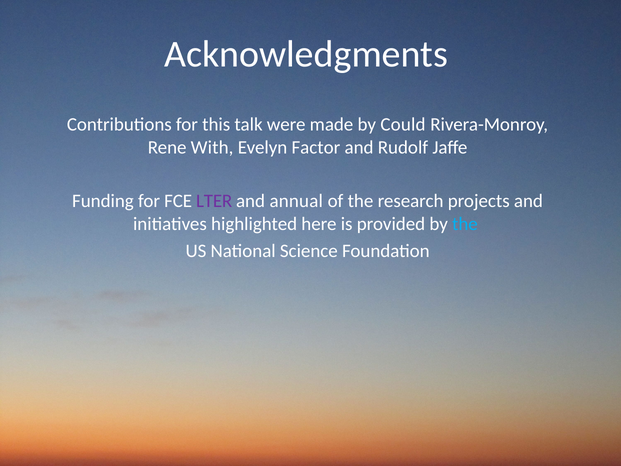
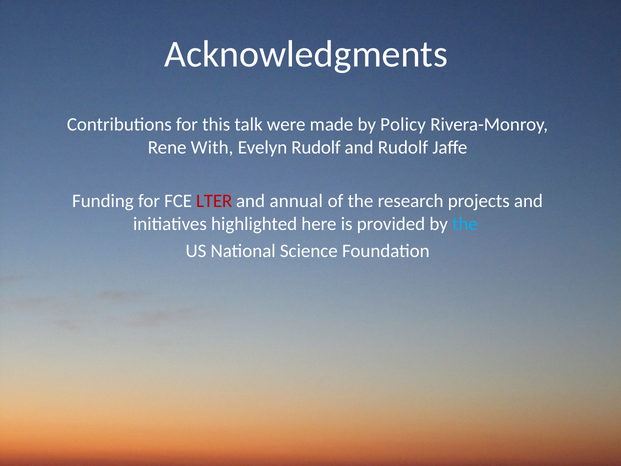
Could: Could -> Policy
Evelyn Factor: Factor -> Rudolf
LTER colour: purple -> red
